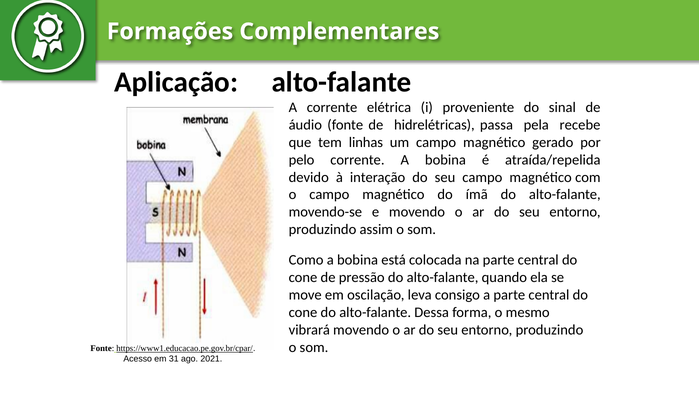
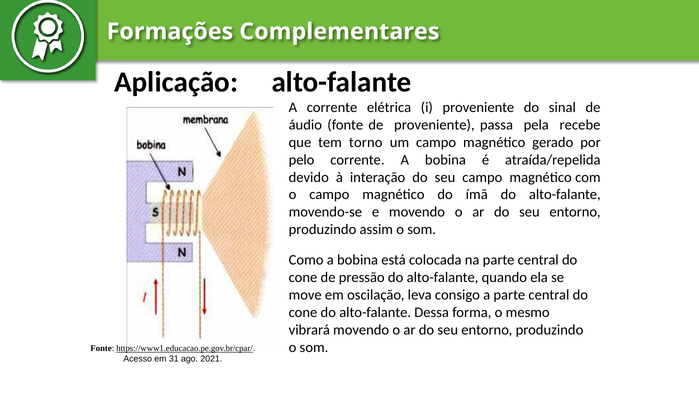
de hidrelétricas: hidrelétricas -> proveniente
linhas: linhas -> torno
